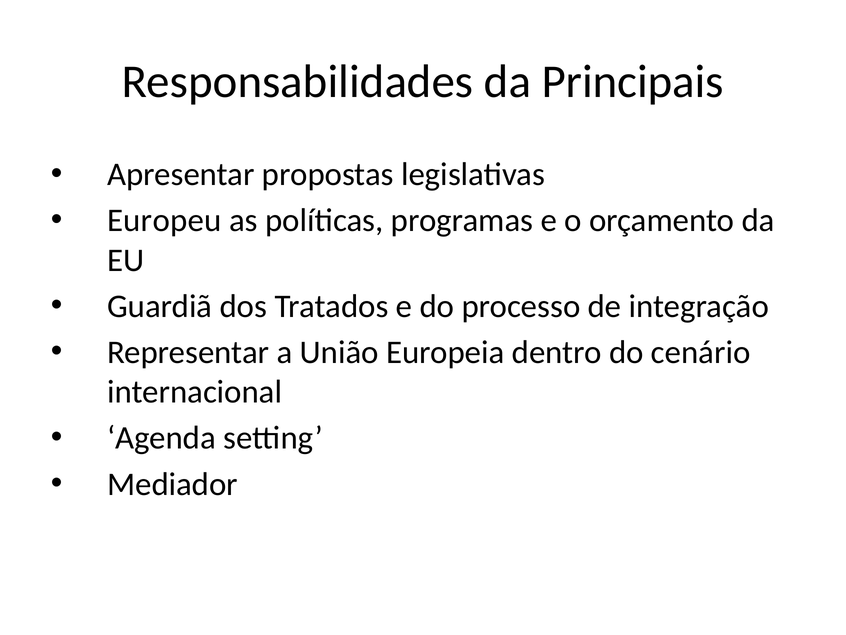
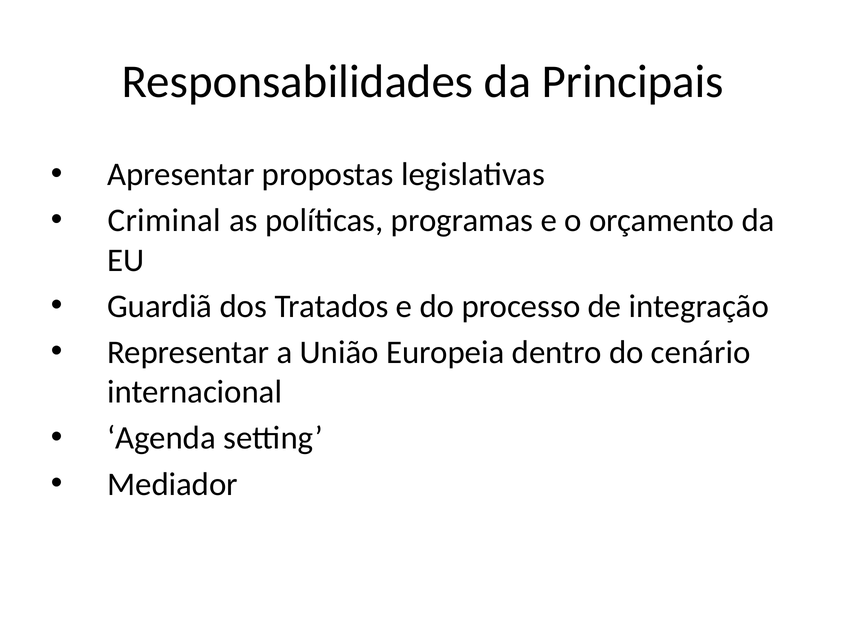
Europeu: Europeu -> Criminal
